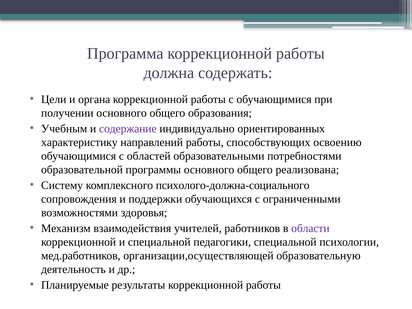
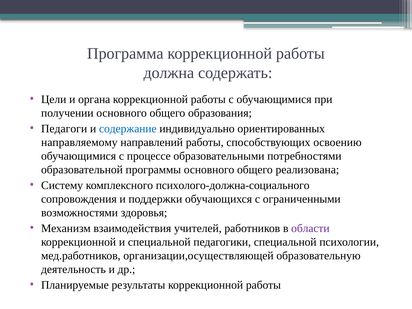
Учебным: Учебным -> Педагоги
содержание colour: purple -> blue
характеристику: характеристику -> направляемому
областей: областей -> процессе
